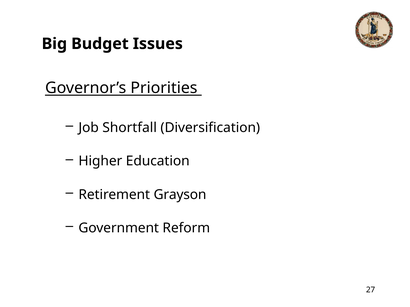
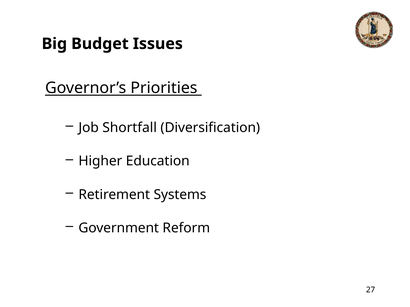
Grayson: Grayson -> Systems
